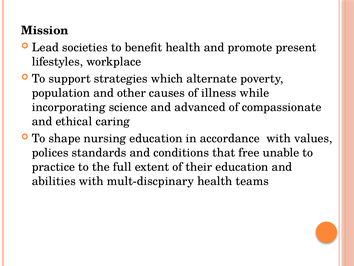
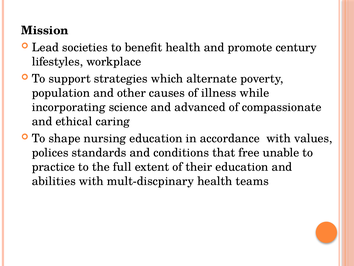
present: present -> century
